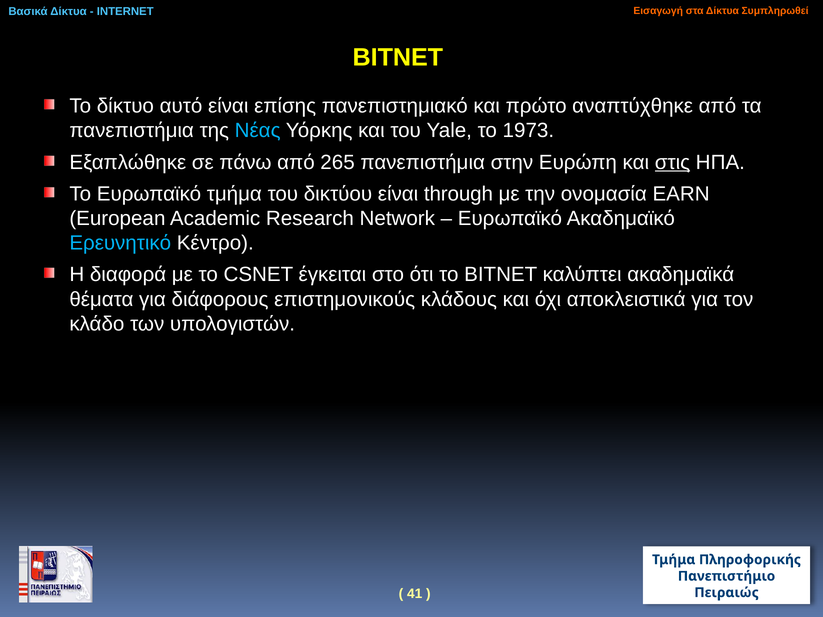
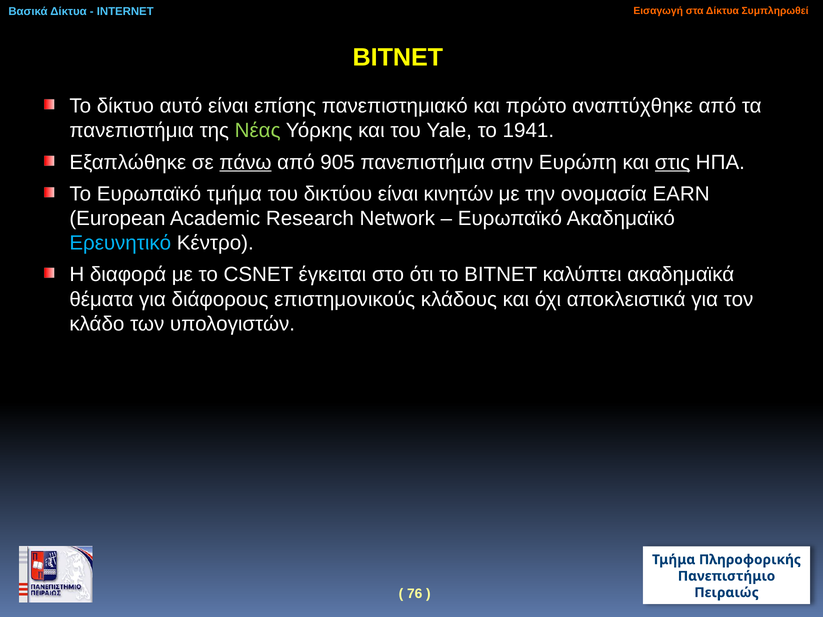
Νέας colour: light blue -> light green
1973: 1973 -> 1941
πάνω underline: none -> present
265: 265 -> 905
through: through -> κινητών
41: 41 -> 76
